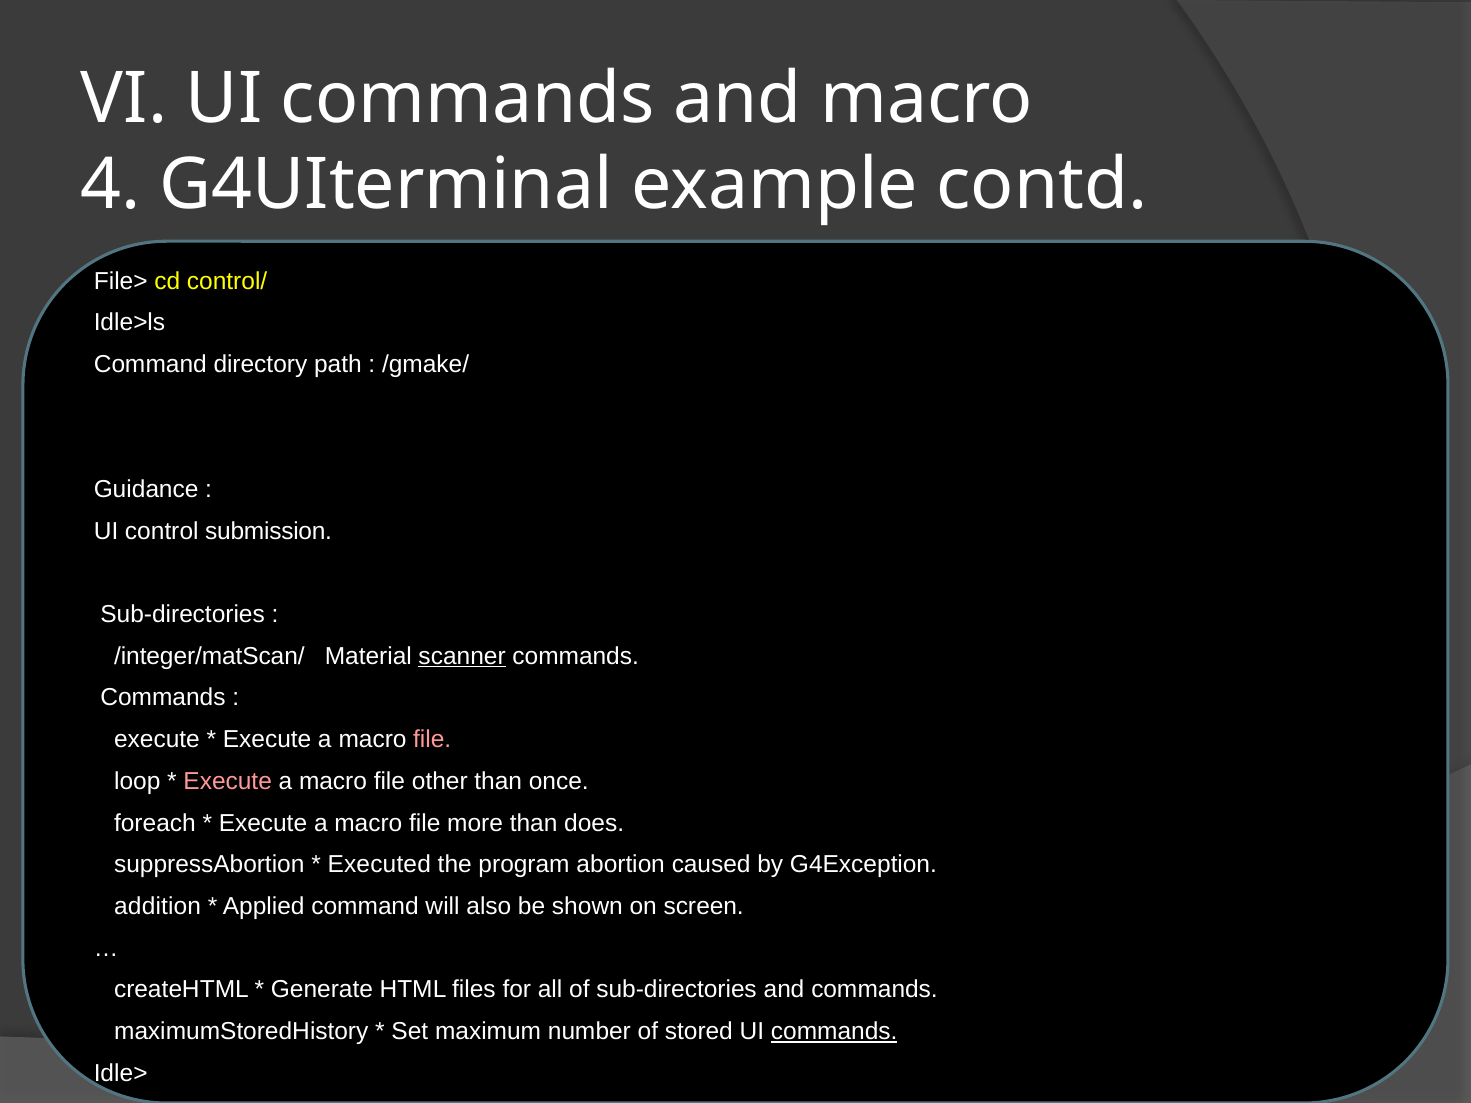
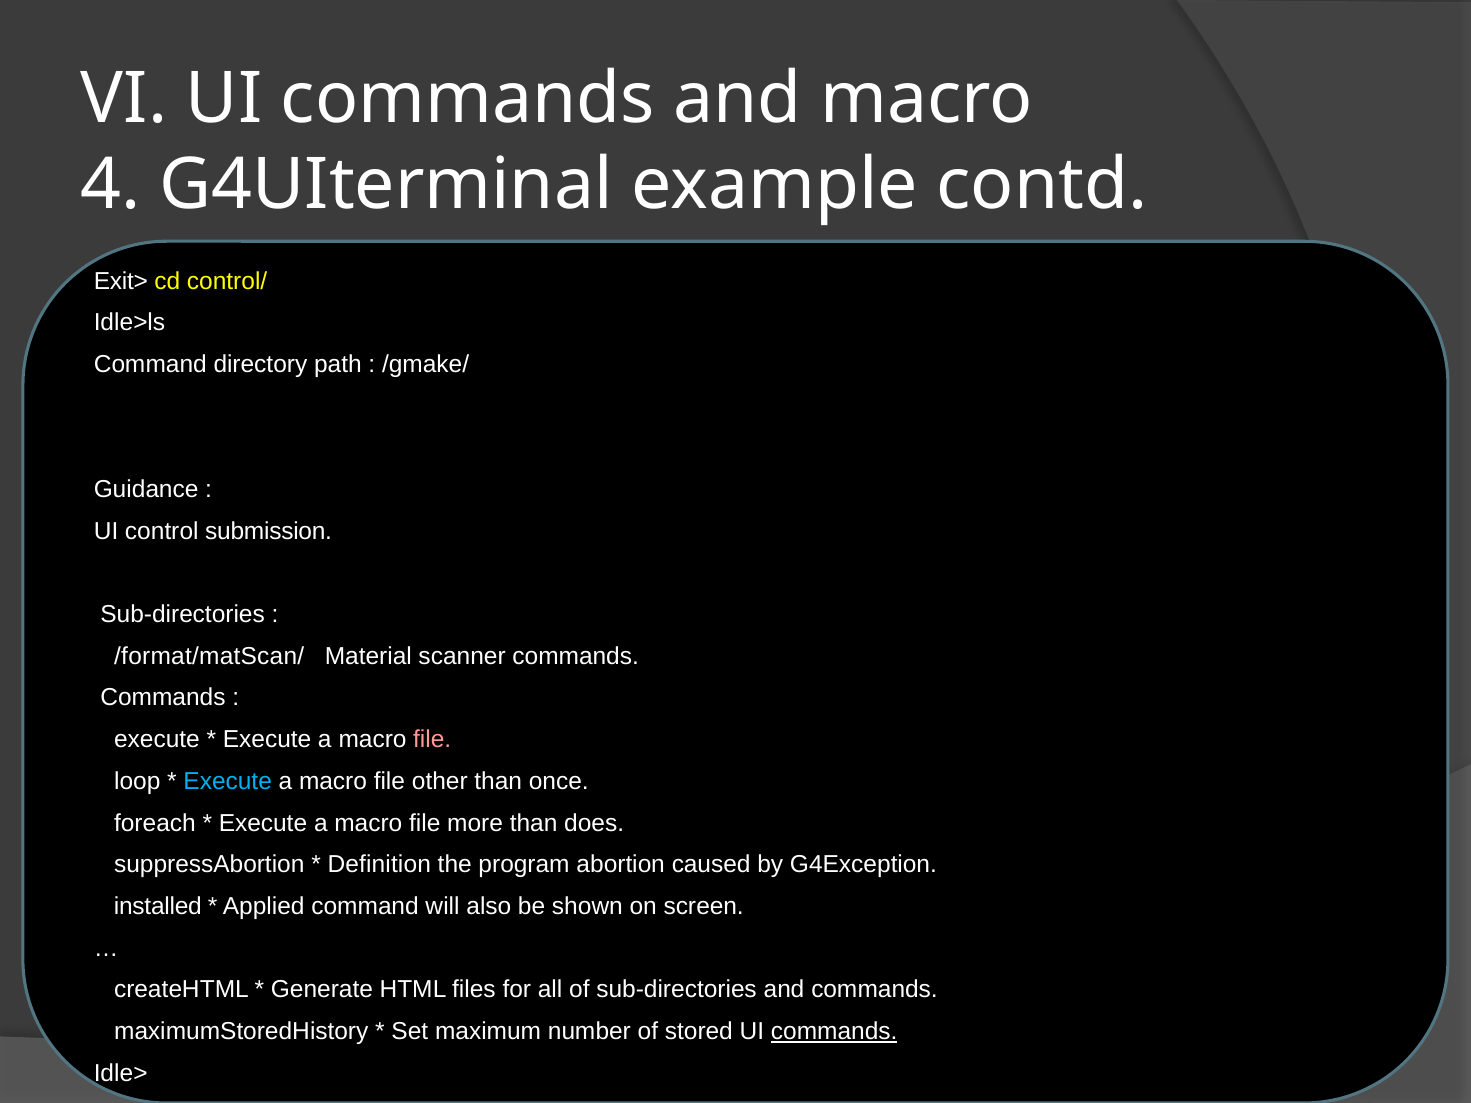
File>: File> -> Exit>
/integer/matScan/: /integer/matScan/ -> /format/matScan/
scanner underline: present -> none
Execute at (228, 781) colour: pink -> light blue
Executed: Executed -> Definition
addition: addition -> installed
